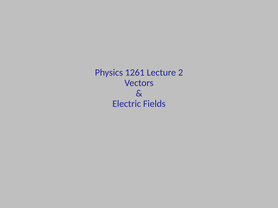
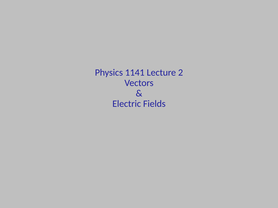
1261: 1261 -> 1141
